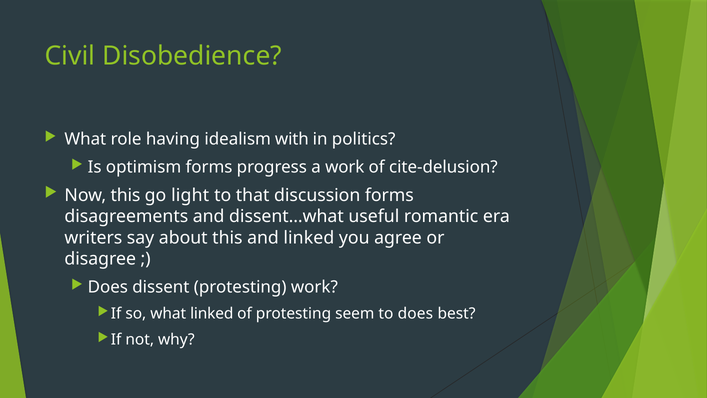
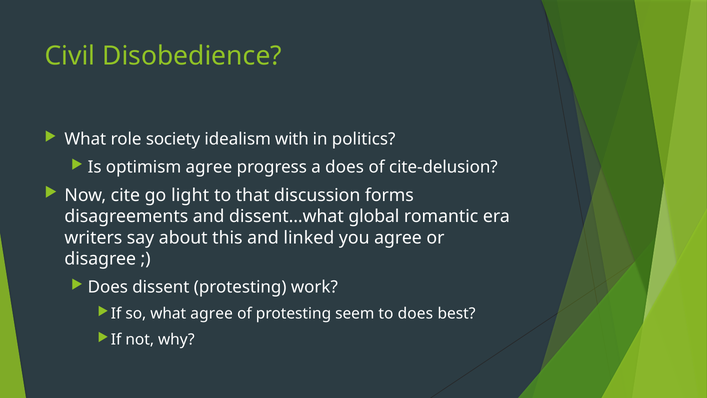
having: having -> society
optimism forms: forms -> agree
a work: work -> does
Now this: this -> cite
useful: useful -> global
what linked: linked -> agree
